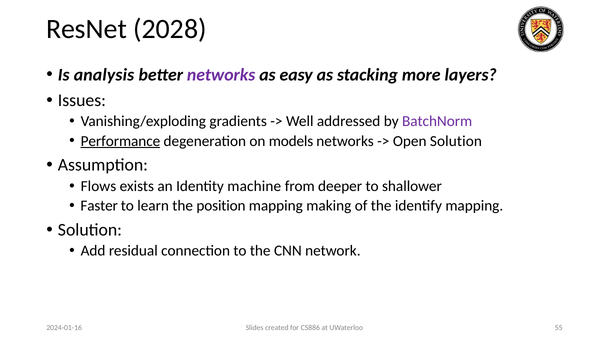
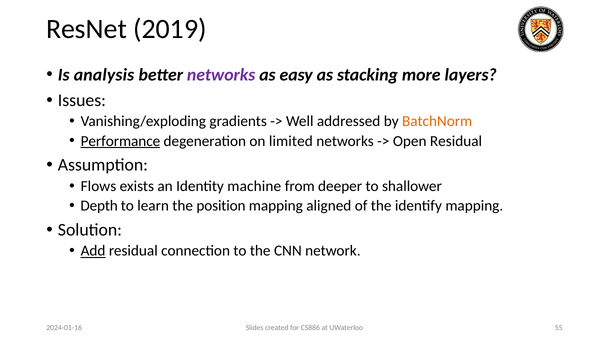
2028: 2028 -> 2019
BatchNorm colour: purple -> orange
models: models -> limited
Open Solution: Solution -> Residual
Faster: Faster -> Depth
making: making -> aligned
Add underline: none -> present
